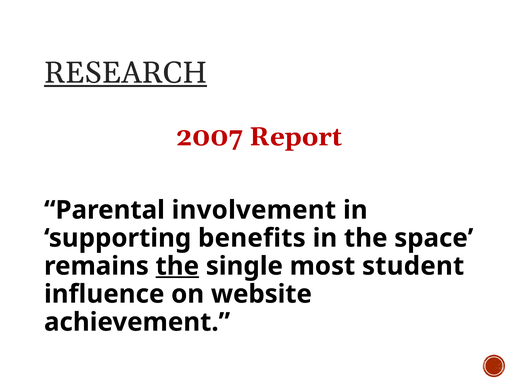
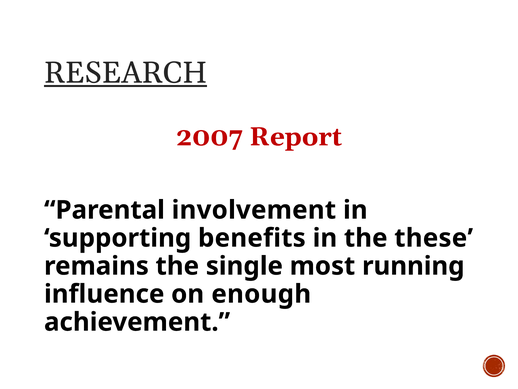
space: space -> these
the at (177, 266) underline: present -> none
student: student -> running
website: website -> enough
